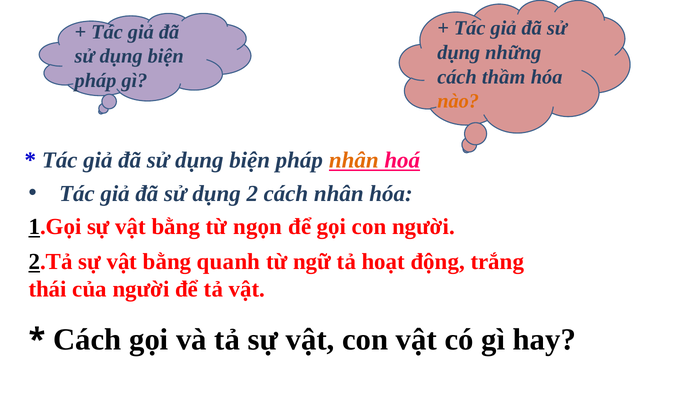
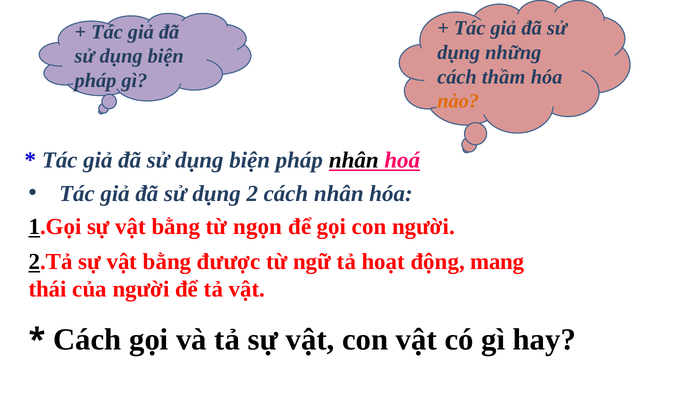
nhân at (354, 160) colour: orange -> black
quanh: quanh -> đưược
trắng: trắng -> mang
